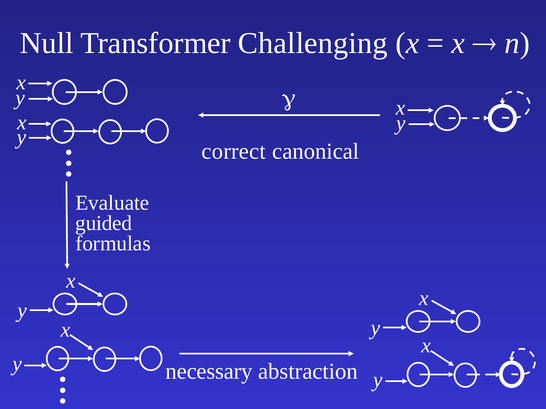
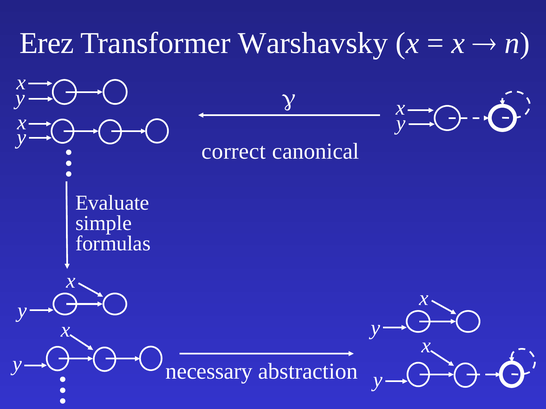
Null: Null -> Erez
Challenging: Challenging -> Warshavsky
guided: guided -> simple
